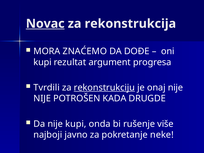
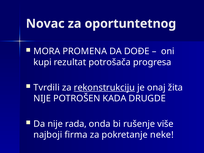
Novac underline: present -> none
rekonstrukcija: rekonstrukcija -> oportuntetnog
ZNAĆEMO: ZNAĆEMO -> PROMENA
argument: argument -> potrošača
onaj nije: nije -> žita
nije kupi: kupi -> rada
javno: javno -> firma
